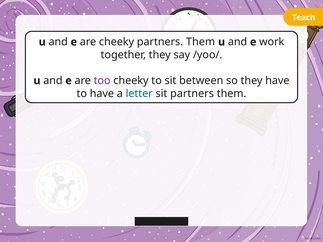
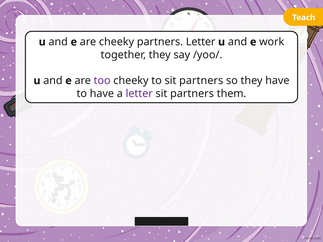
cheeky partners Them: Them -> Letter
to sit between: between -> partners
letter at (139, 94) colour: blue -> purple
